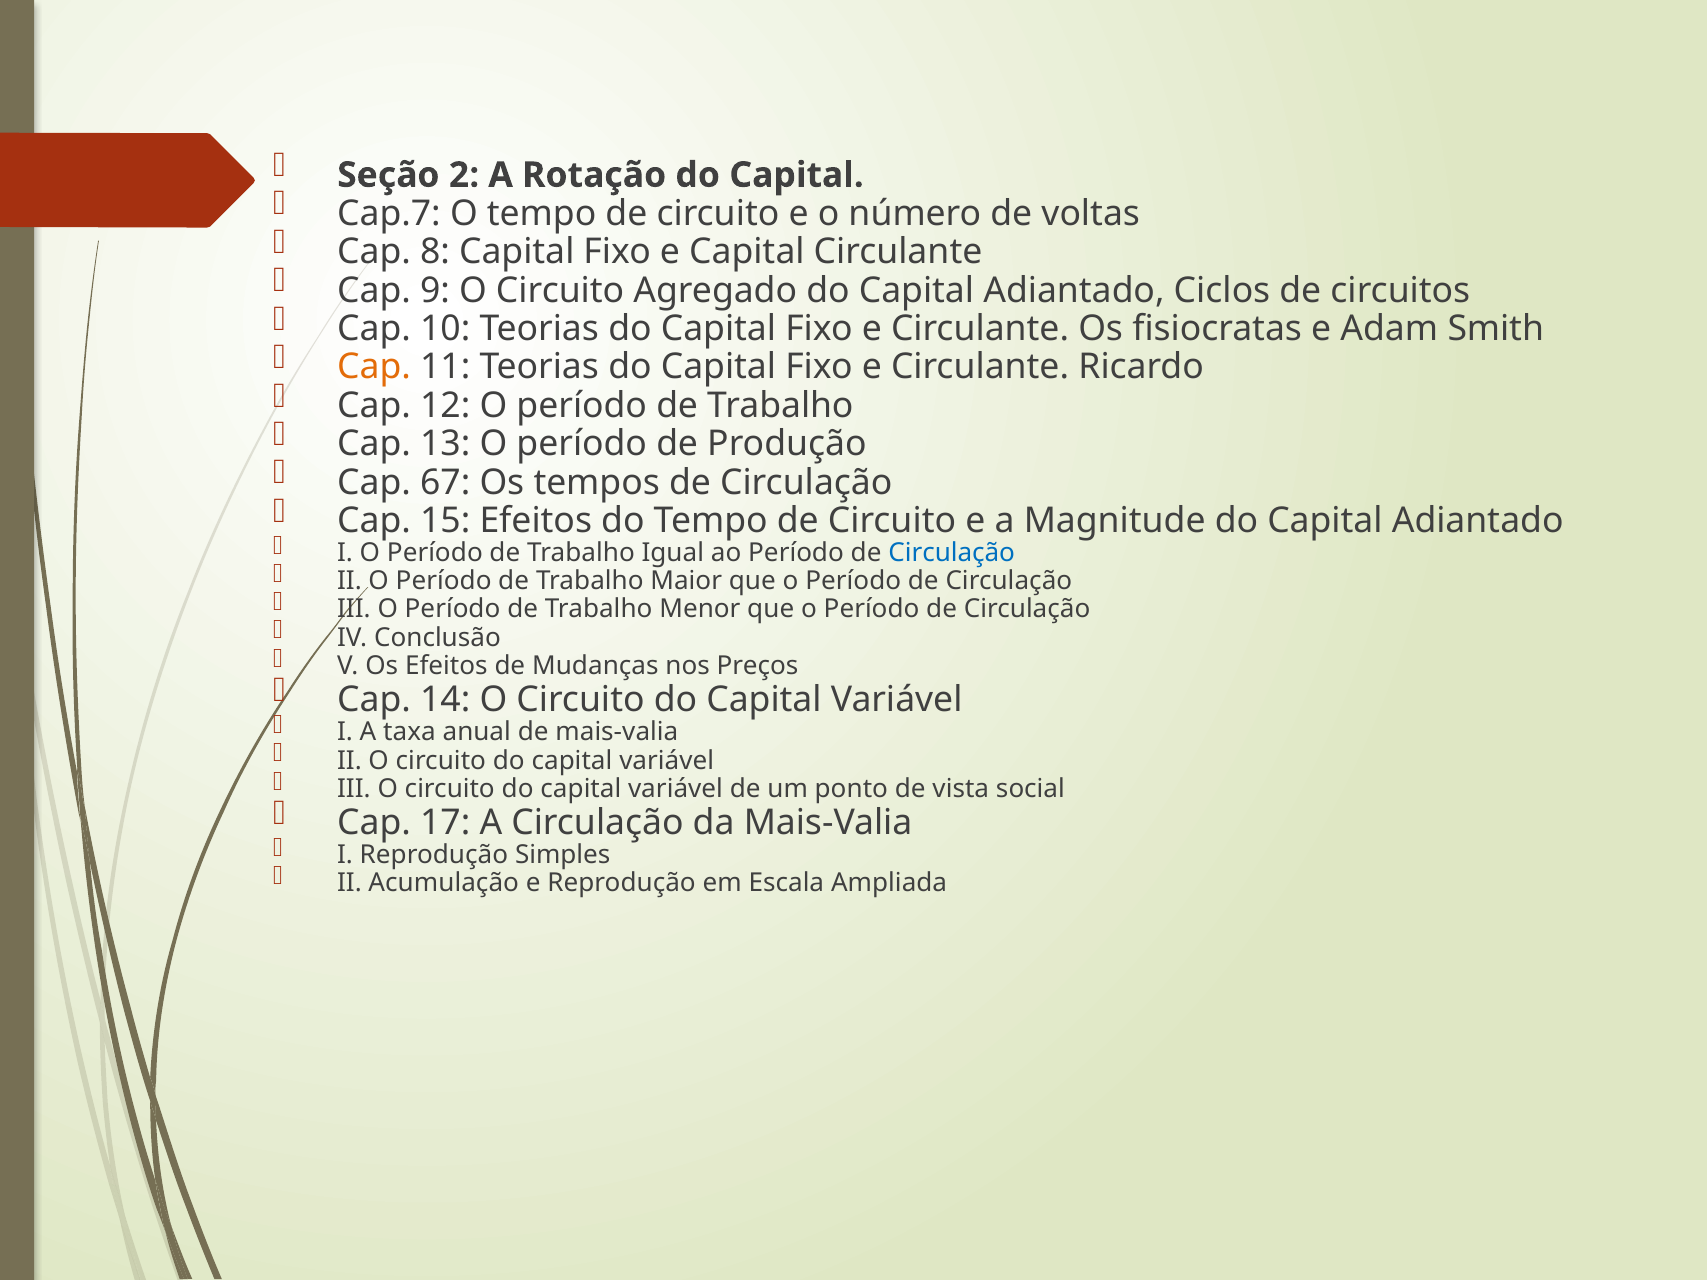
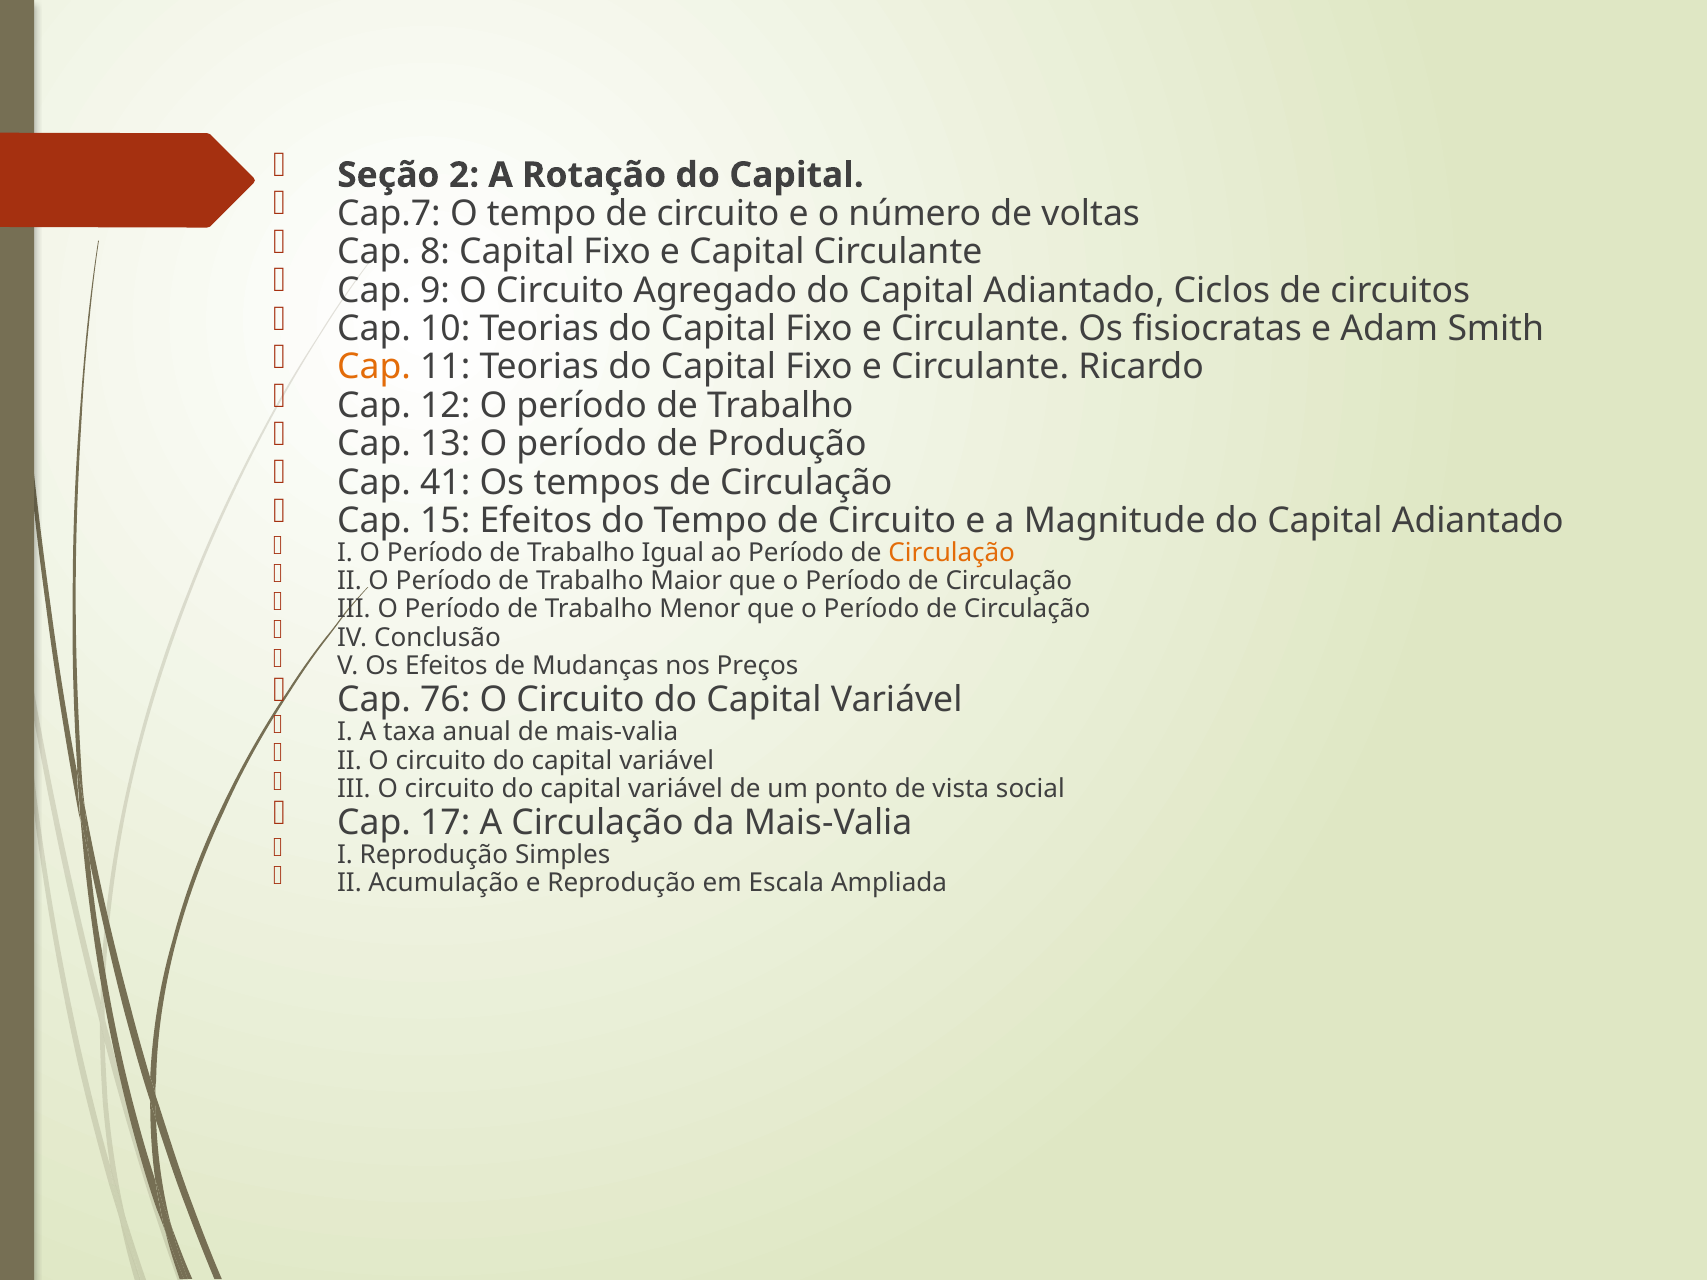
67: 67 -> 41
Circulação at (952, 553) colour: blue -> orange
14: 14 -> 76
